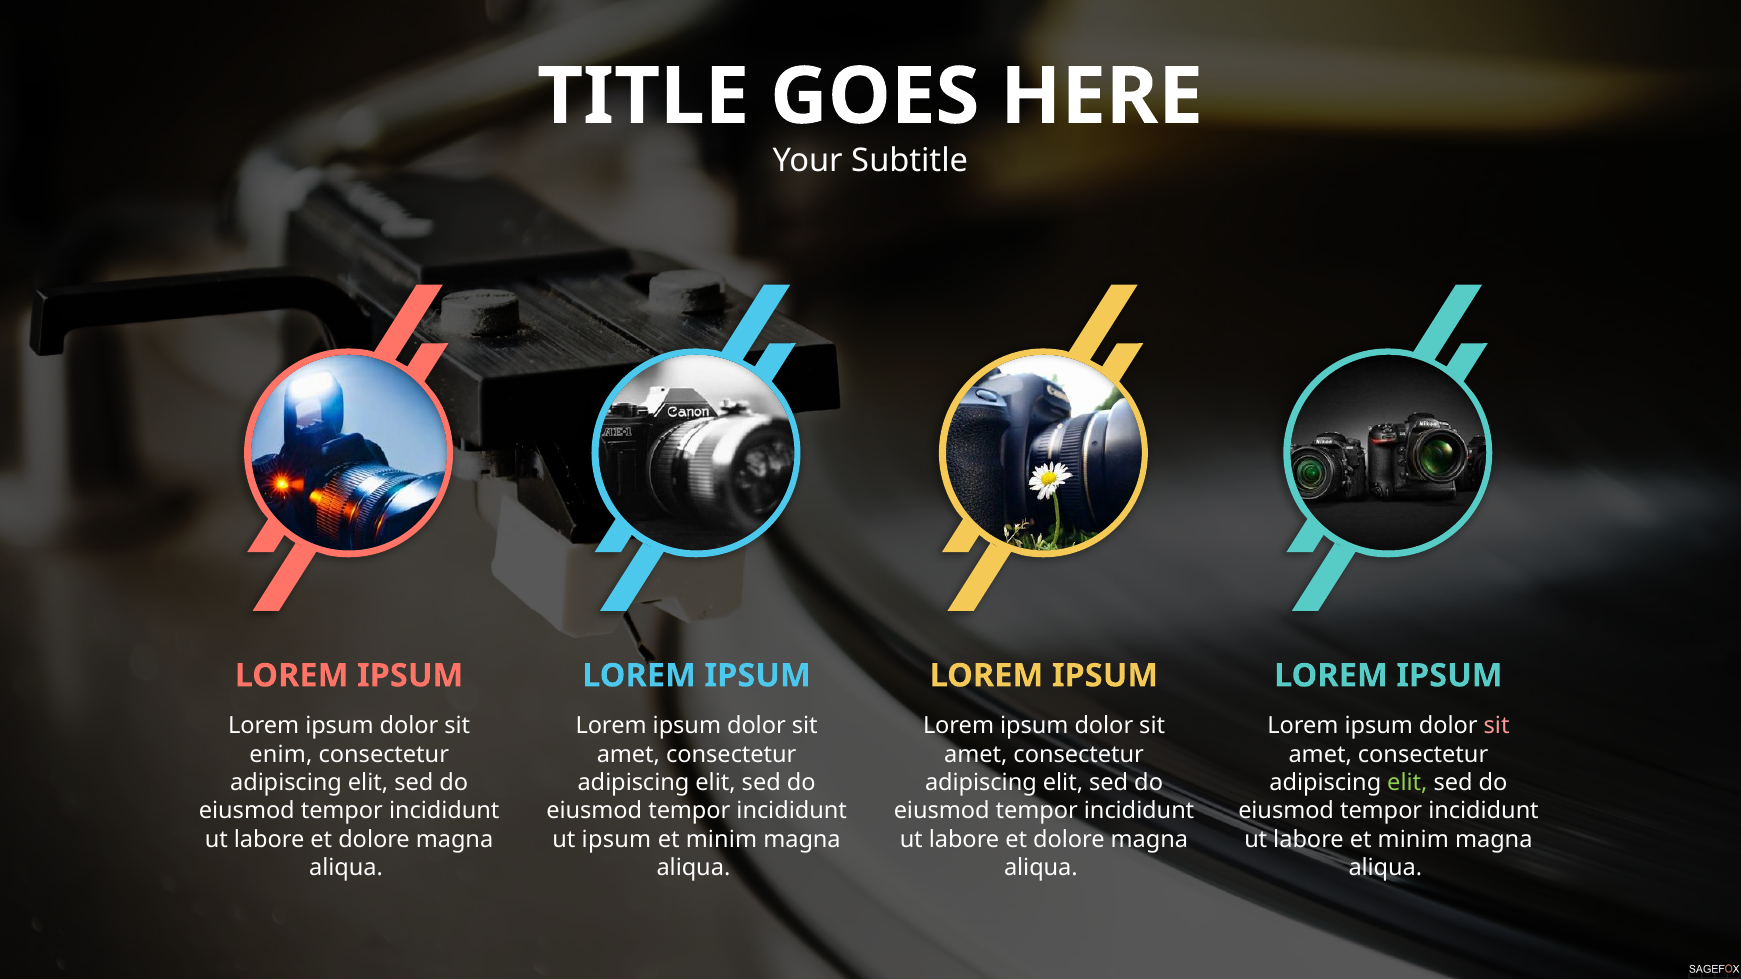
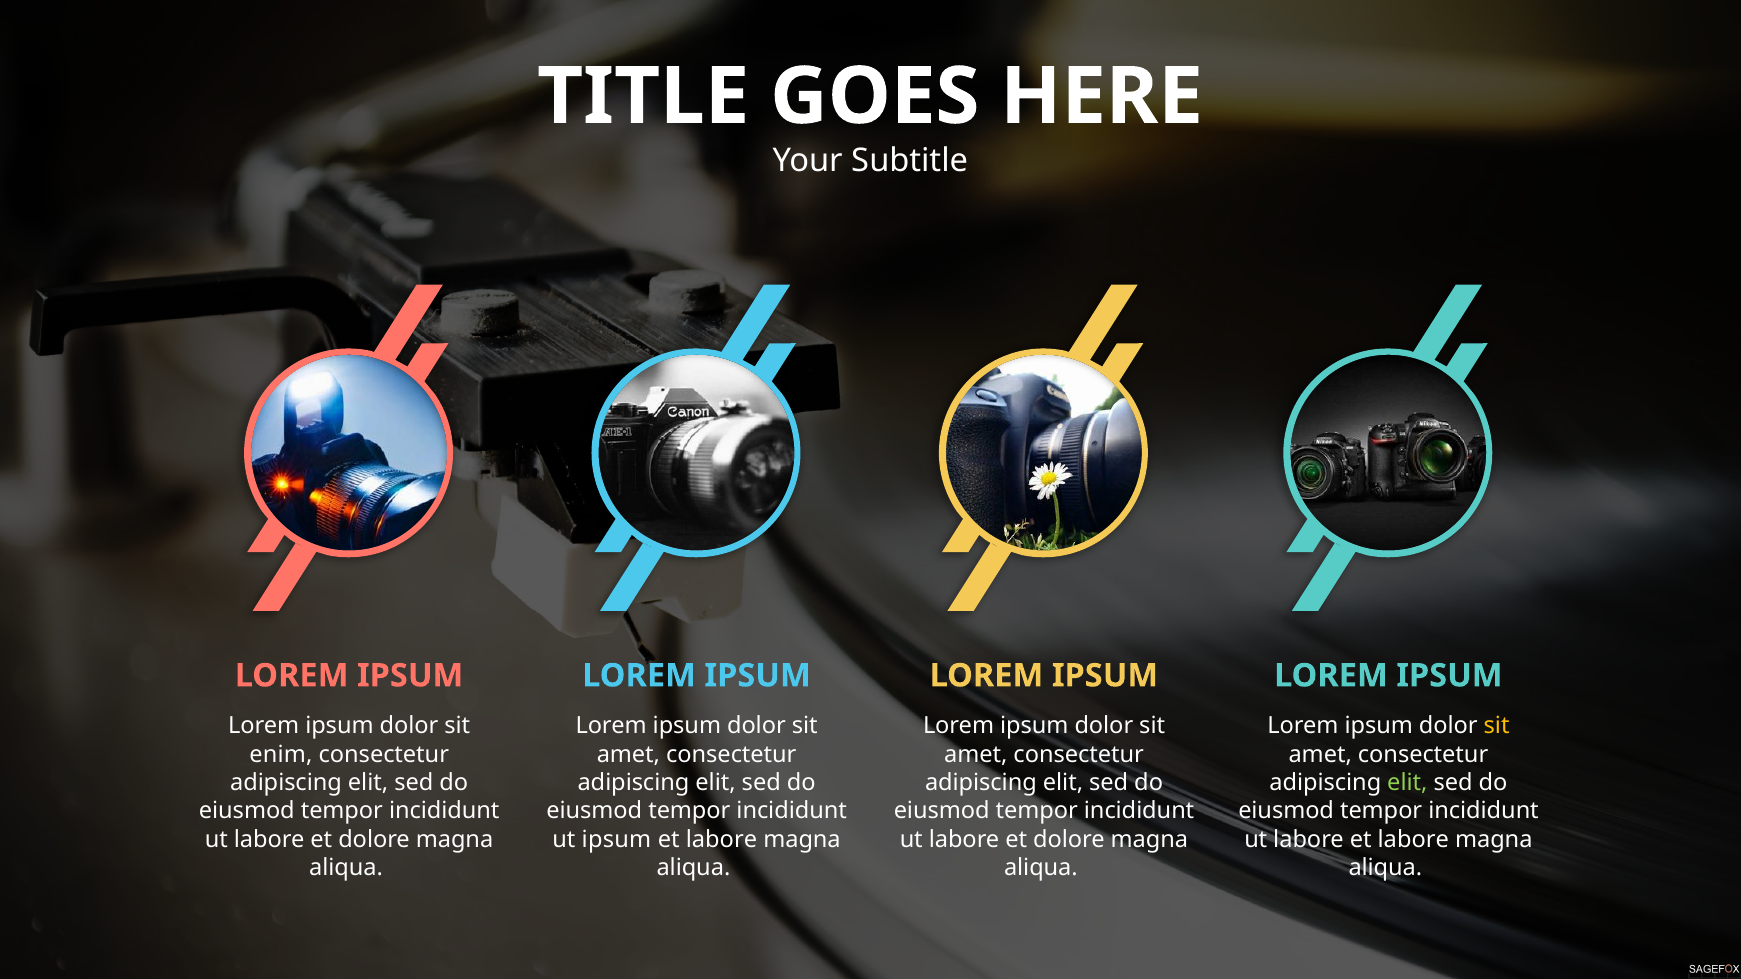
sit at (1497, 726) colour: pink -> yellow
minim at (721, 840): minim -> labore
labore et minim: minim -> labore
